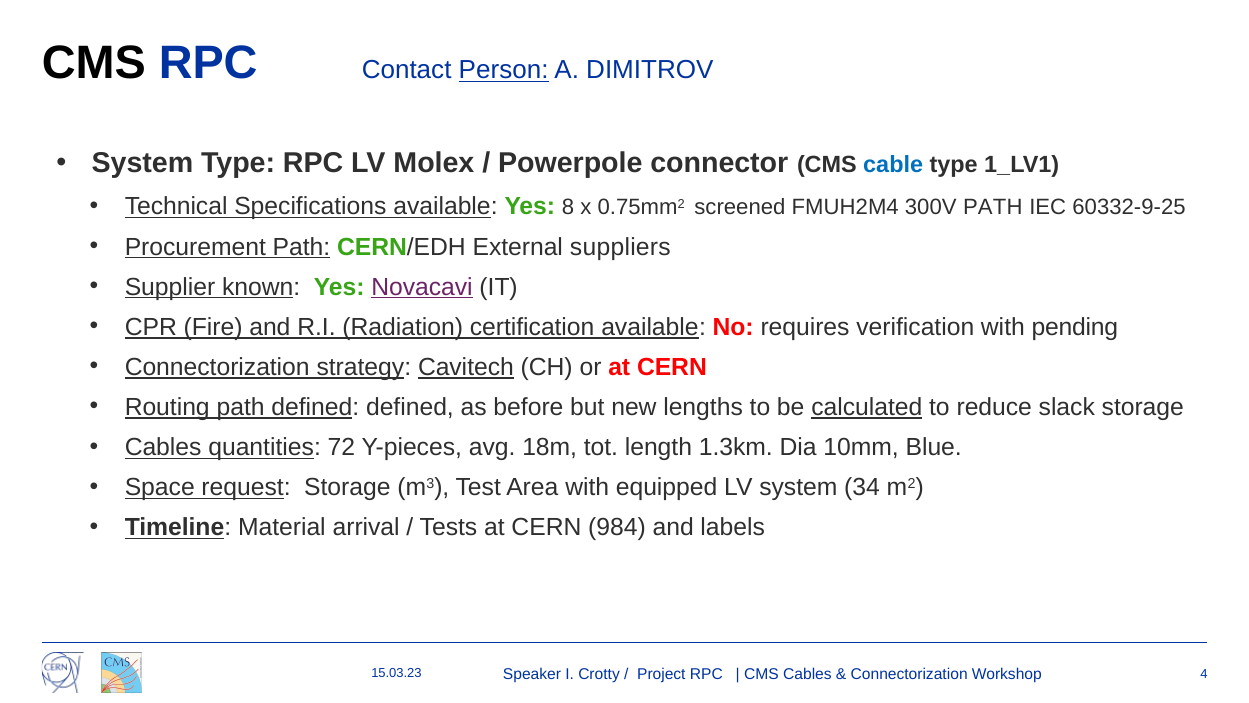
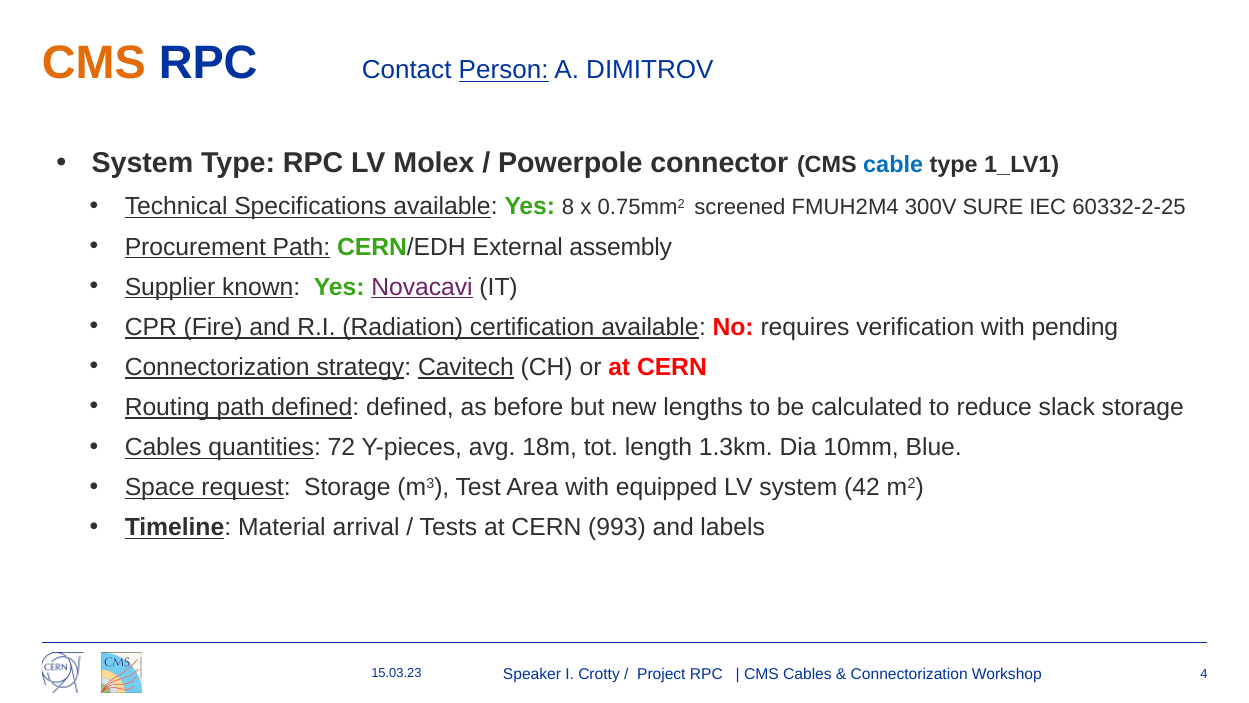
CMS at (94, 63) colour: black -> orange
300V PATH: PATH -> SURE
60332-9-25: 60332-9-25 -> 60332-2-25
suppliers: suppliers -> assembly
calculated underline: present -> none
34: 34 -> 42
984: 984 -> 993
